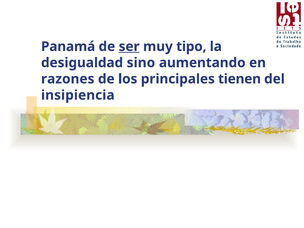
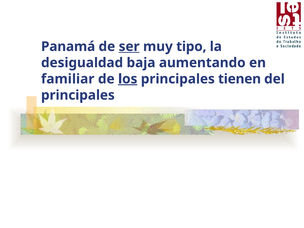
sino: sino -> baja
razones: razones -> familiar
los underline: none -> present
insipiencia at (78, 95): insipiencia -> principales
